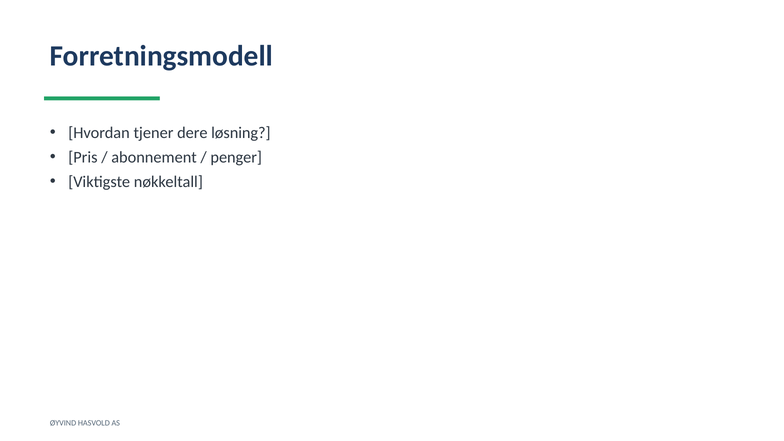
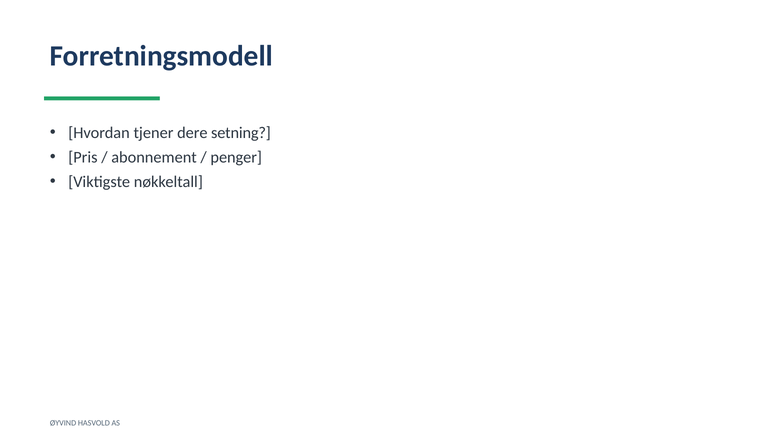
løsning: løsning -> setning
